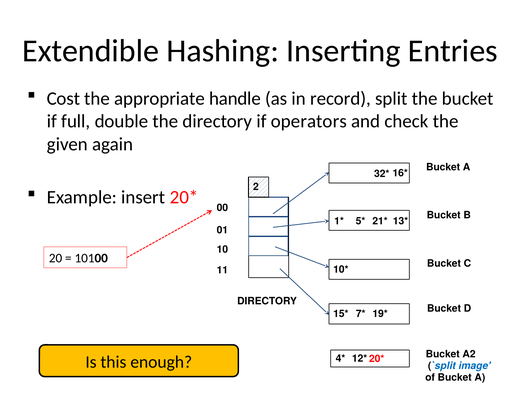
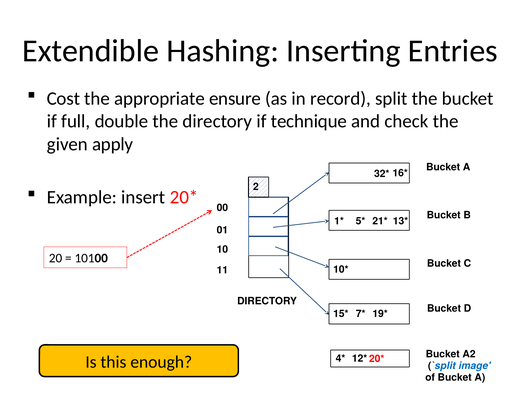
handle: handle -> ensure
operators: operators -> technique
again: again -> apply
